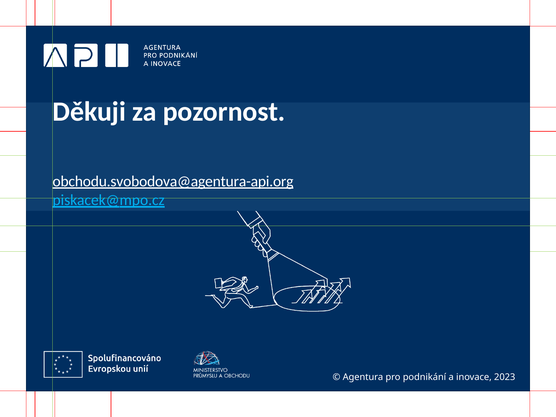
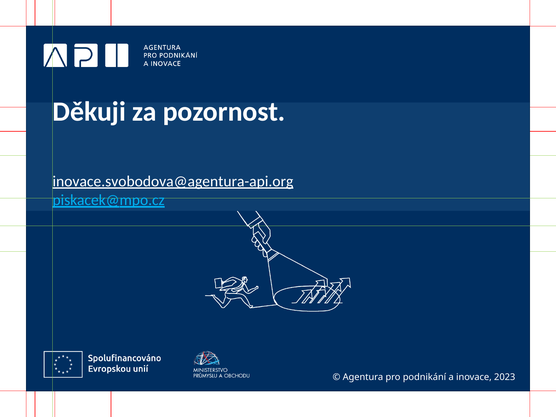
obchodu.svobodova@agentura-api.org: obchodu.svobodova@agentura-api.org -> inovace.svobodova@agentura-api.org
